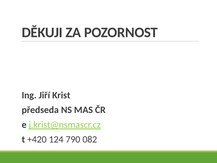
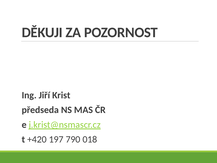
124: 124 -> 197
082: 082 -> 018
